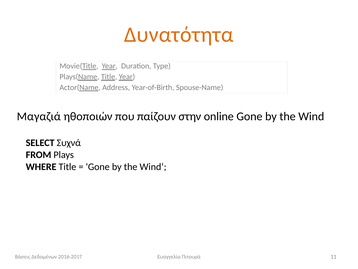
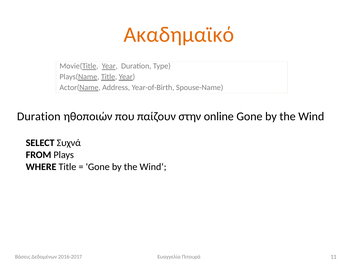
Δυνατότητα: Δυνατότητα -> Ακαδημαϊκό
Μαγαζιά at (39, 116): Μαγαζιά -> Duration
